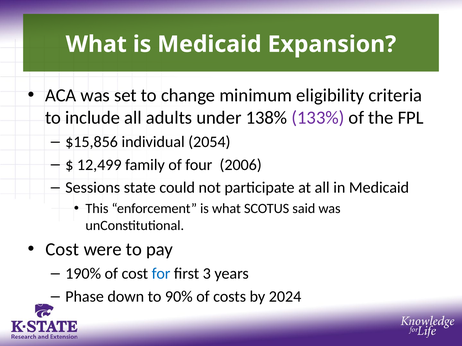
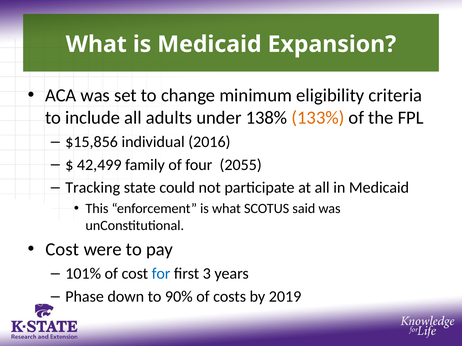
133% colour: purple -> orange
2054: 2054 -> 2016
12,499: 12,499 -> 42,499
2006: 2006 -> 2055
Sessions: Sessions -> Tracking
190%: 190% -> 101%
2024: 2024 -> 2019
